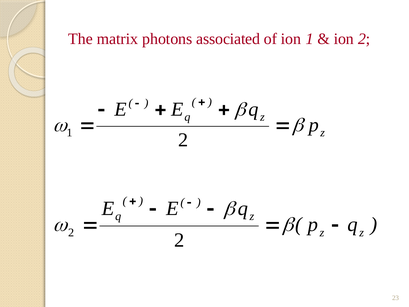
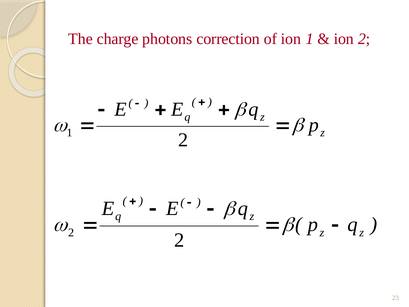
matrix: matrix -> charge
associated: associated -> correction
